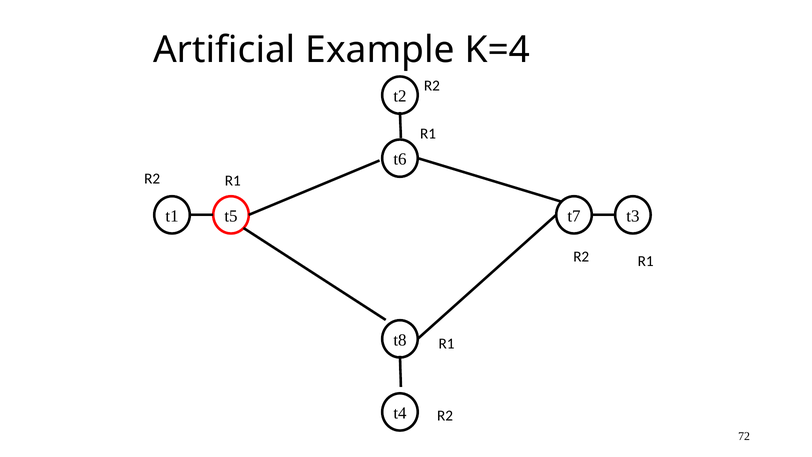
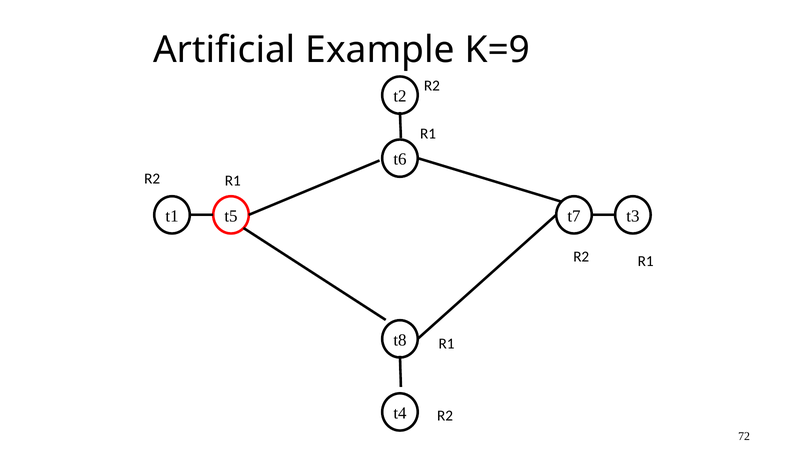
K=4: K=4 -> K=9
